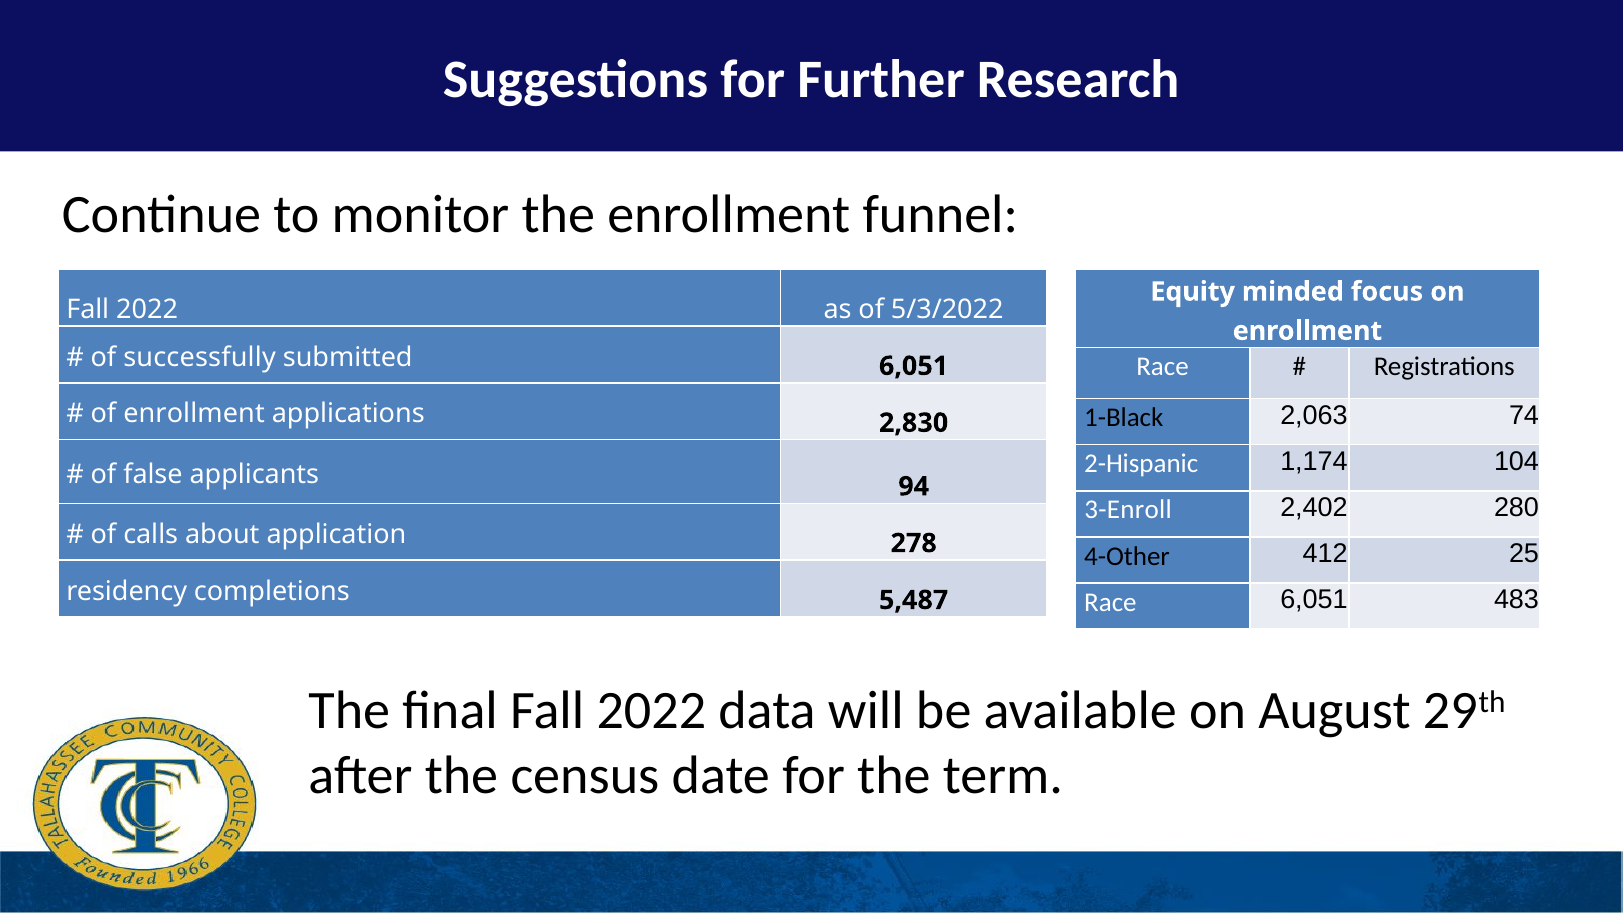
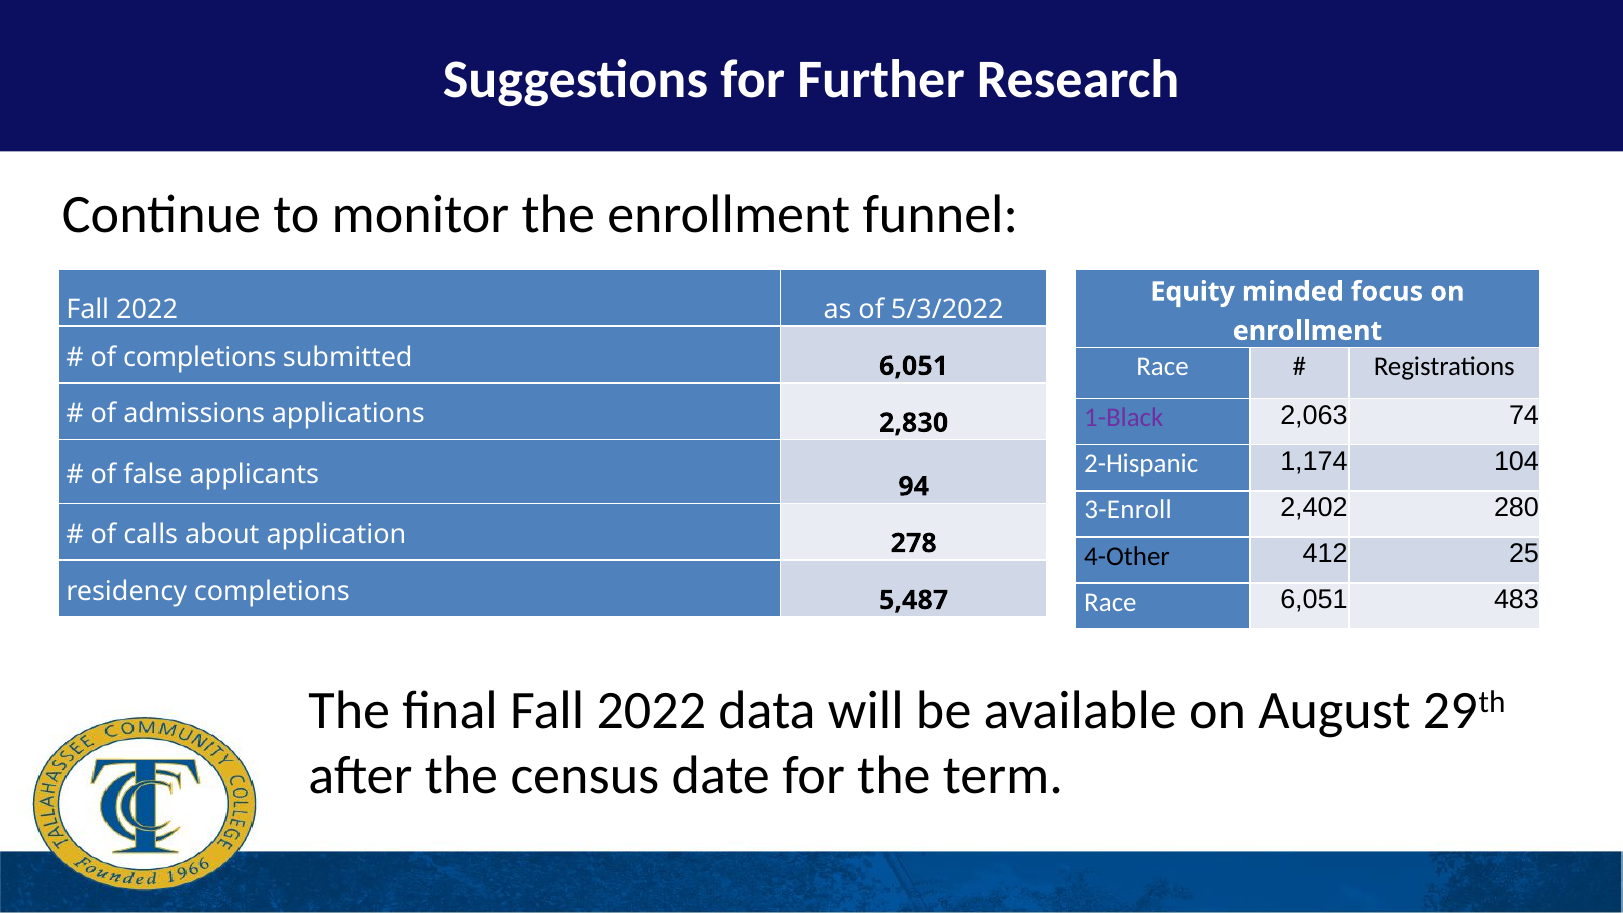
of successfully: successfully -> completions
of enrollment: enrollment -> admissions
1-Black colour: black -> purple
